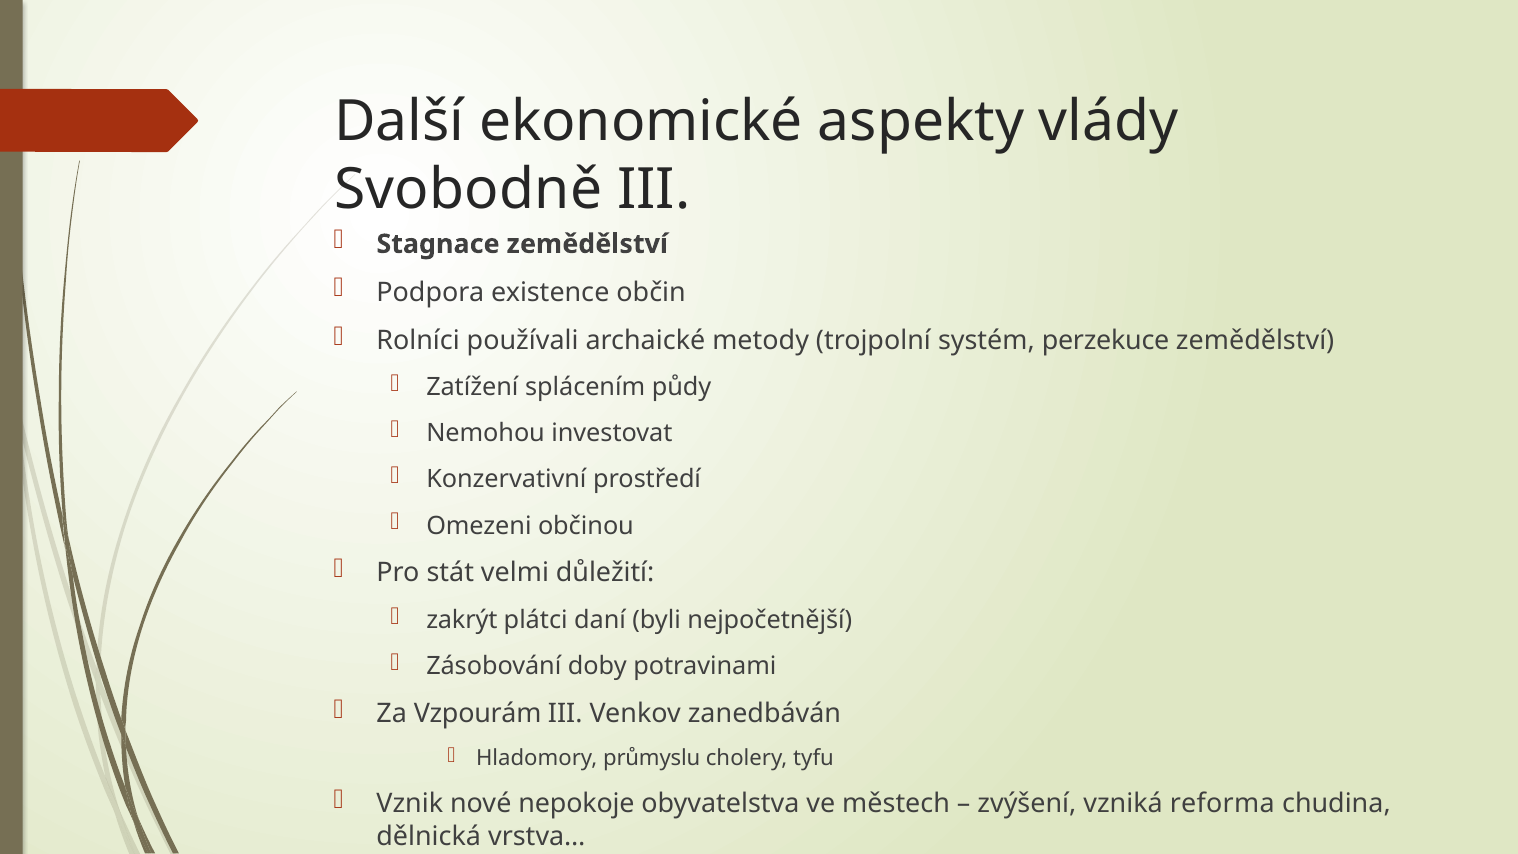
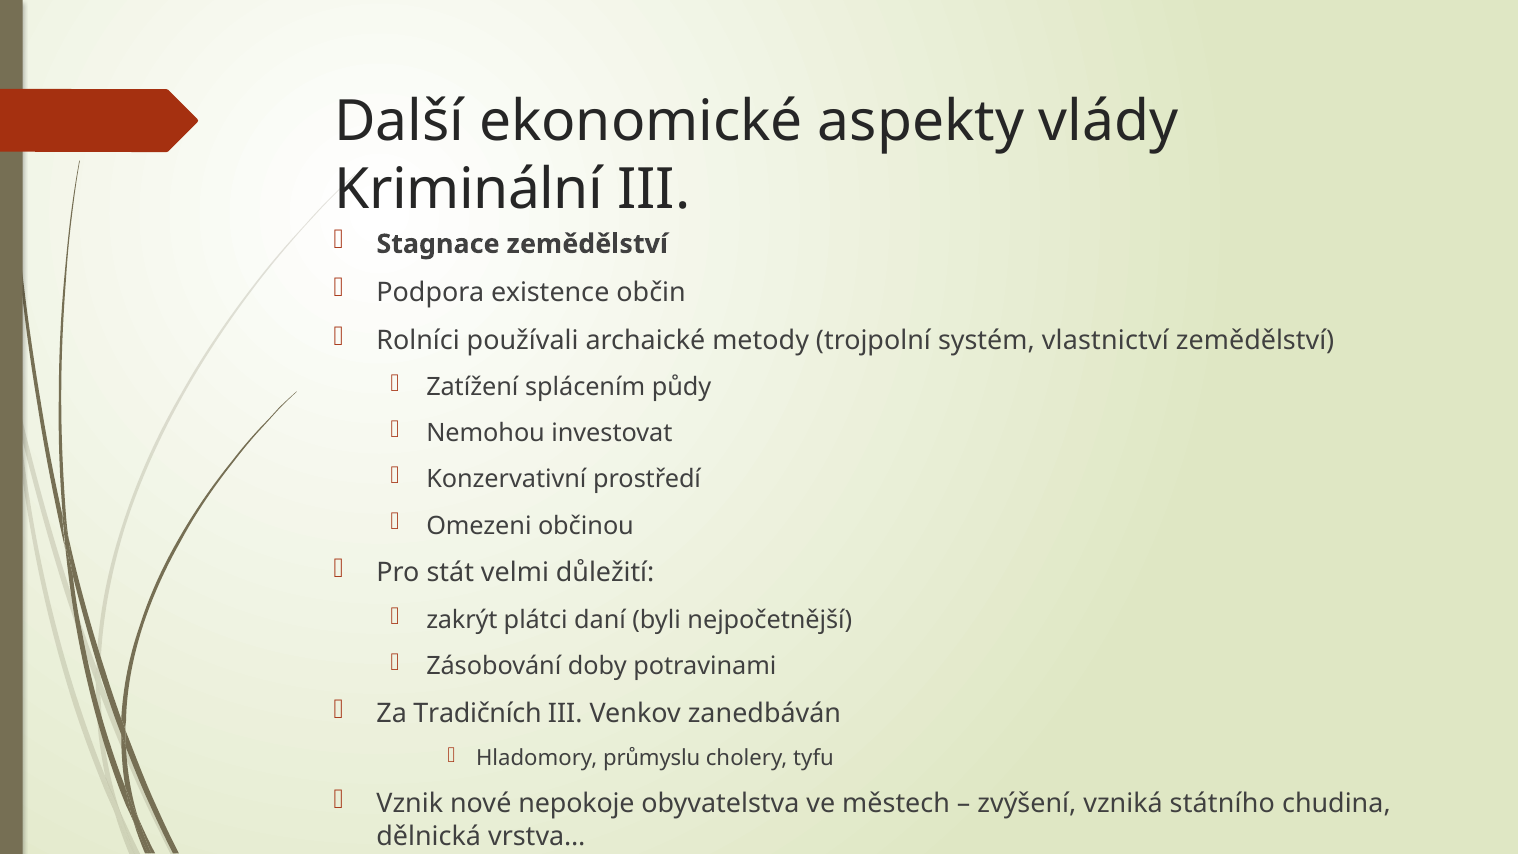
Svobodně: Svobodně -> Kriminální
perzekuce: perzekuce -> vlastnictví
Vzpourám: Vzpourám -> Tradičních
reforma: reforma -> státního
